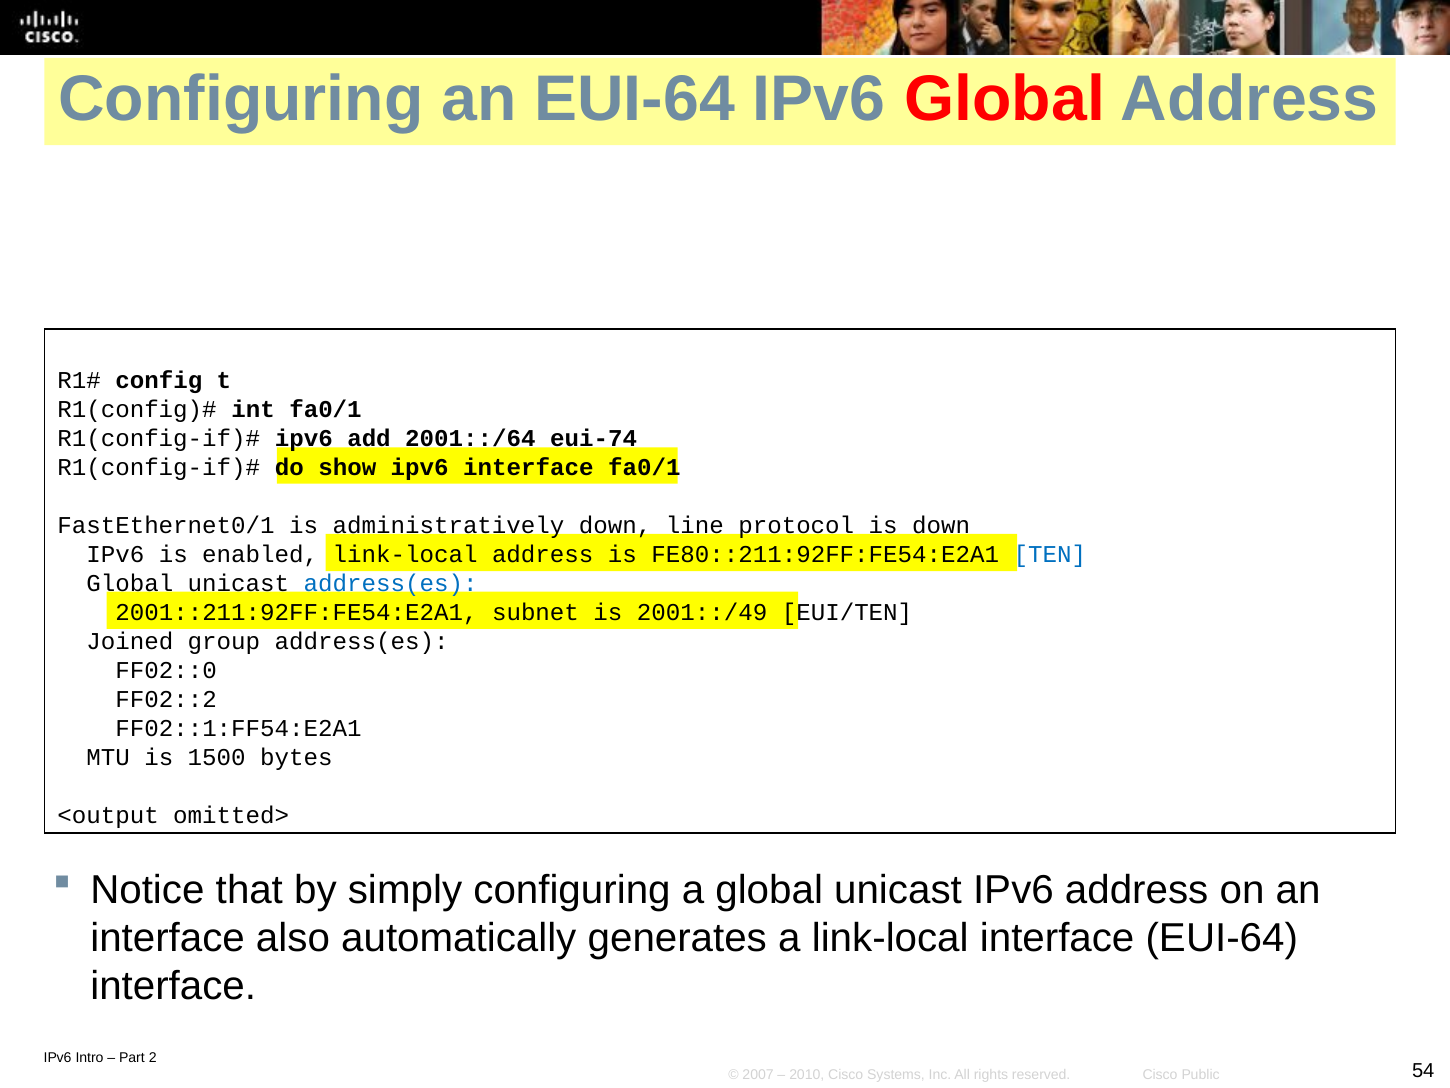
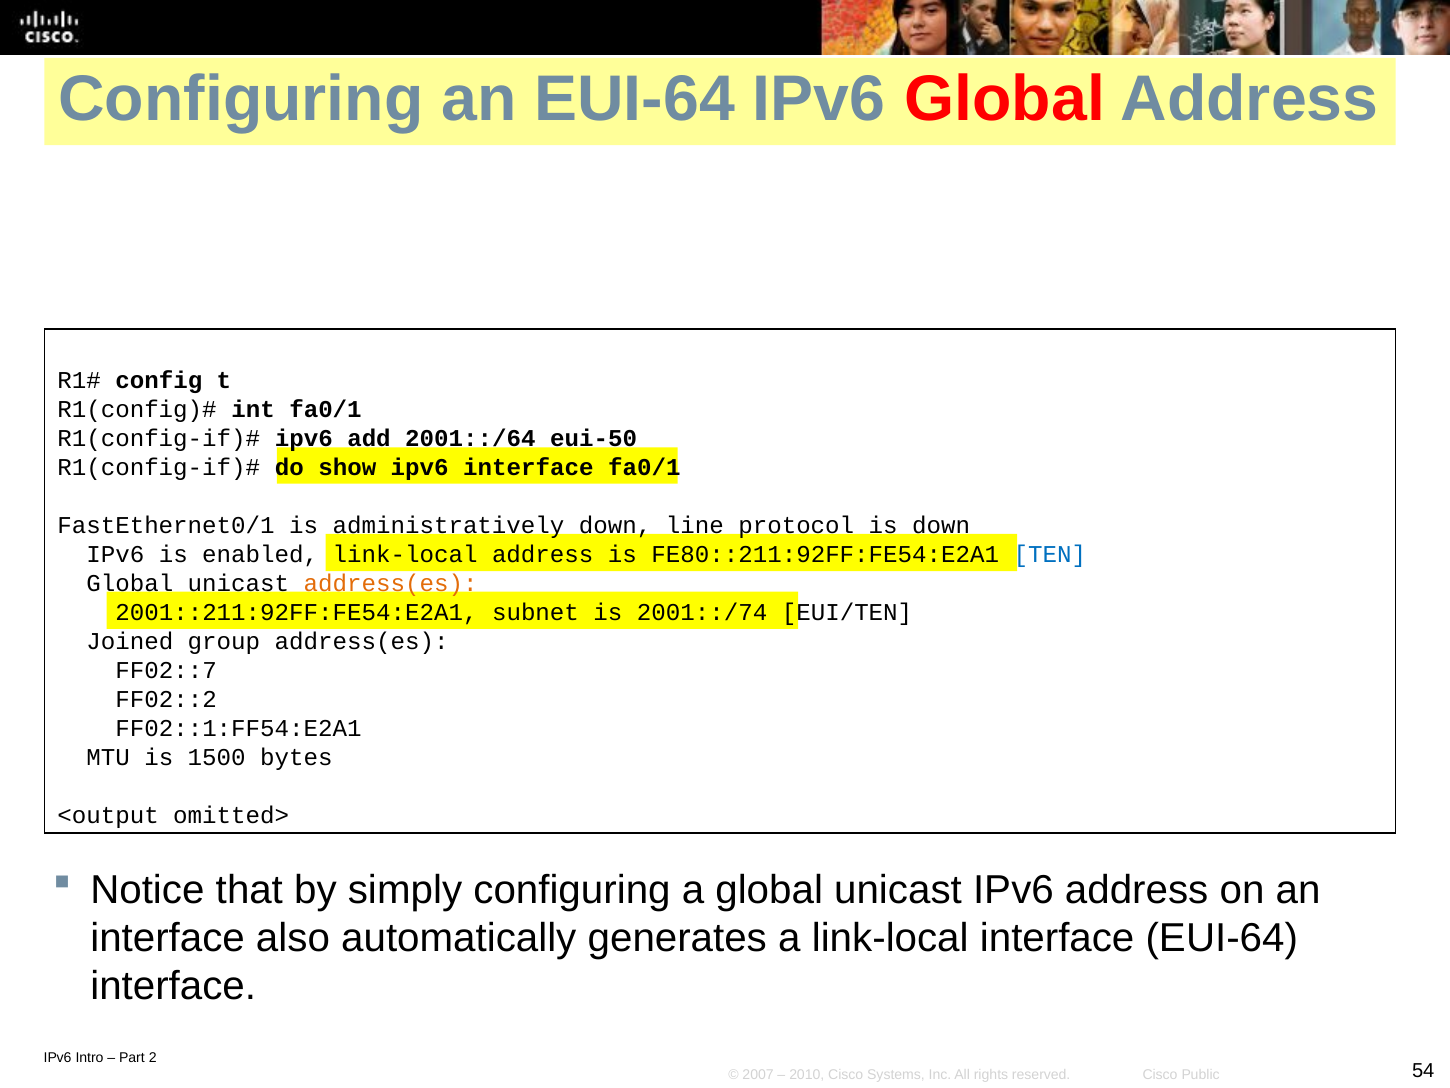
eui-74: eui-74 -> eui-50
address(es at (391, 583) colour: blue -> orange
2001::/49: 2001::/49 -> 2001::/74
FF02::0: FF02::0 -> FF02::7
